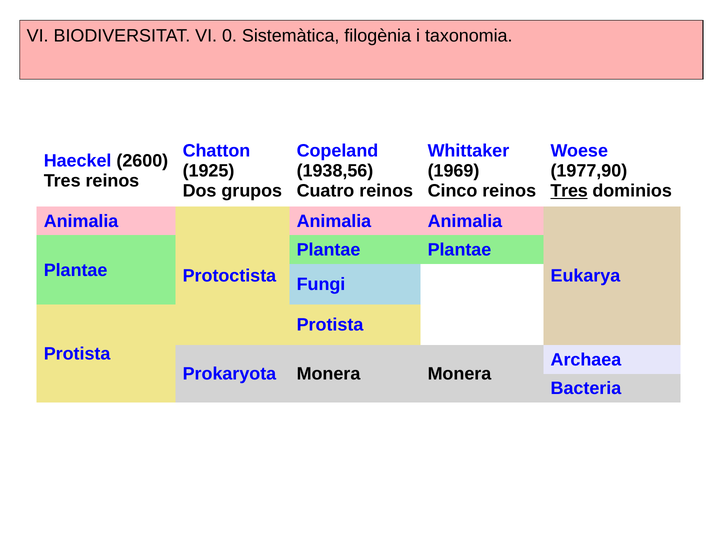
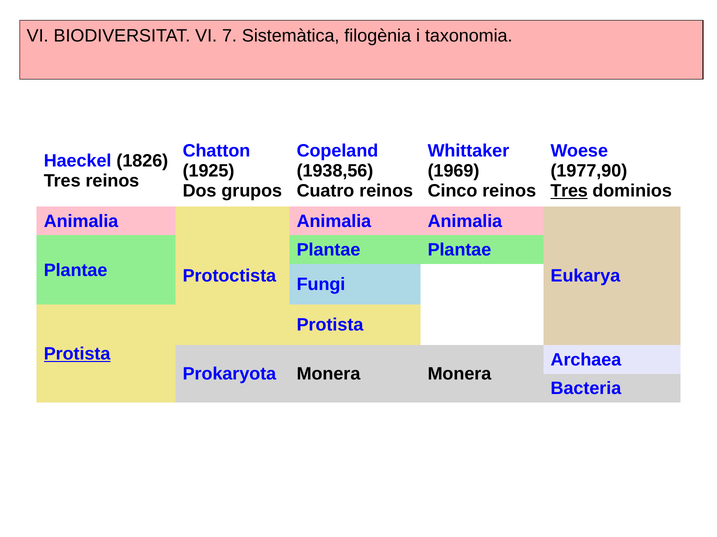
0: 0 -> 7
2600: 2600 -> 1826
Protista at (77, 354) underline: none -> present
